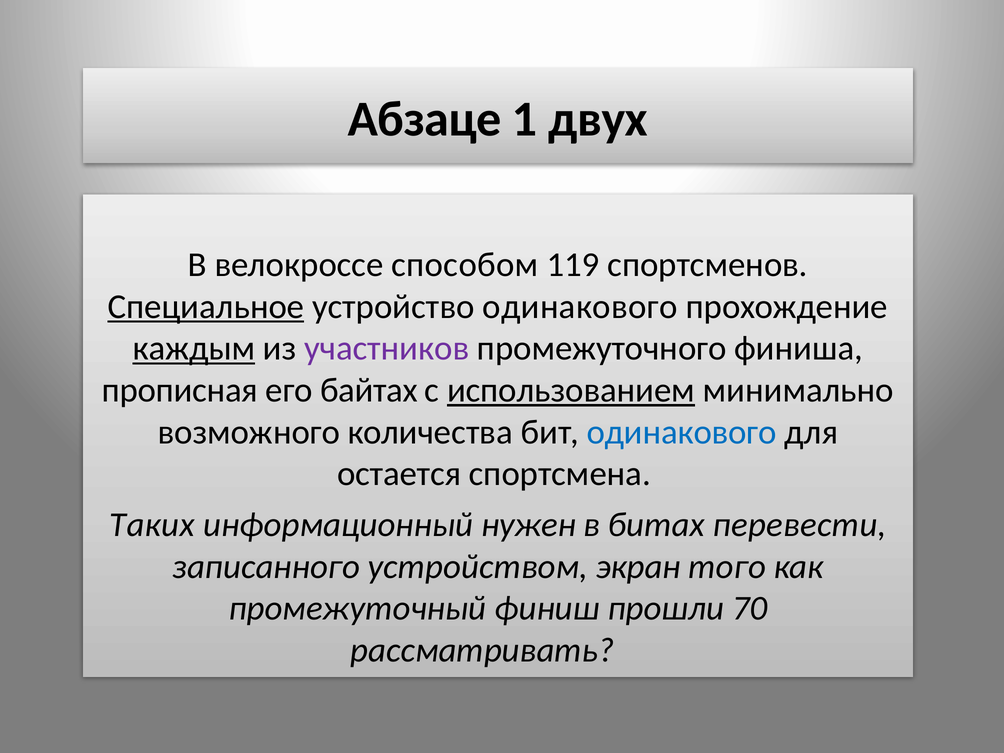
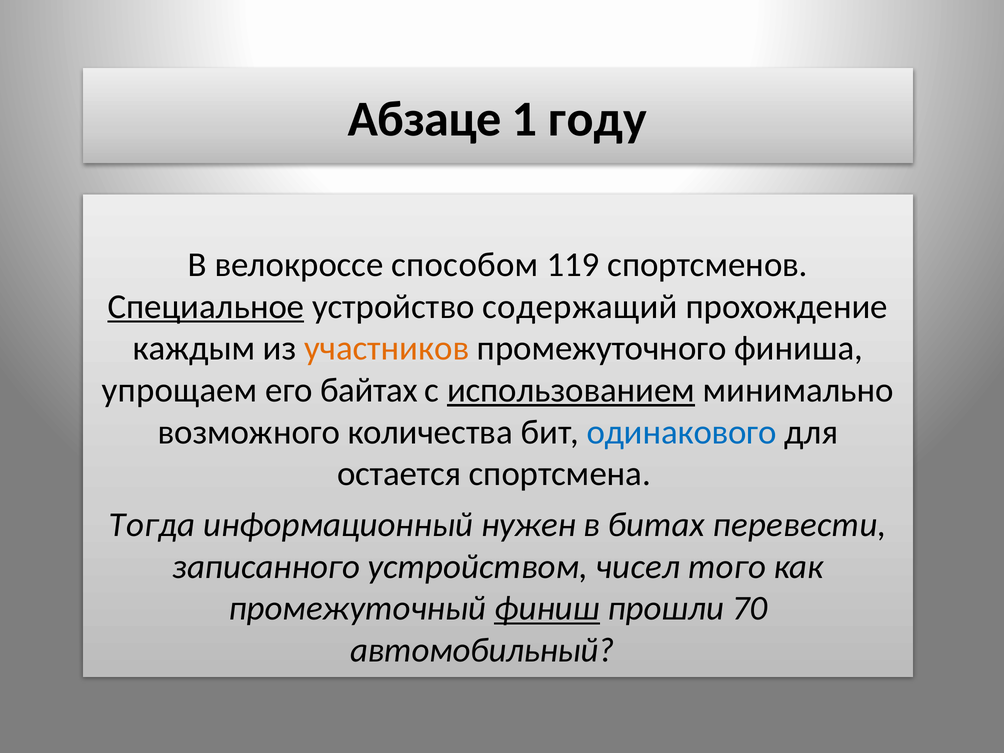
двух: двух -> году
устройство одинакового: одинакового -> содержащий
каждым underline: present -> none
участников colour: purple -> orange
прописная: прописная -> упрощаем
Таких: Таких -> Тогда
экран: экран -> чисел
финиш underline: none -> present
рассматривать: рассматривать -> автомобильный
